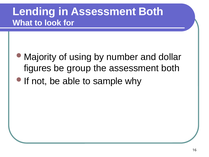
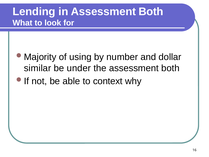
figures: figures -> similar
group: group -> under
sample: sample -> context
